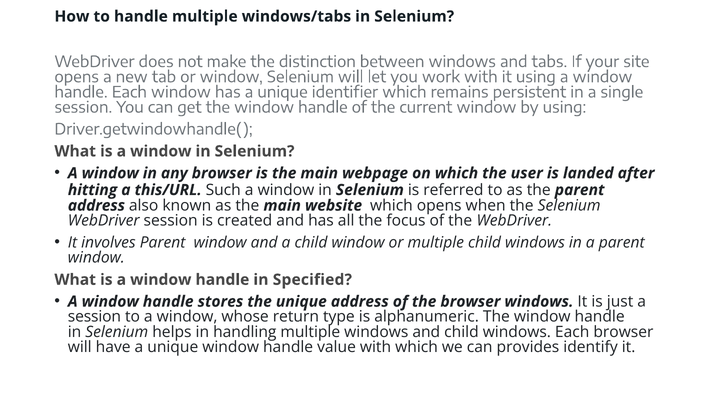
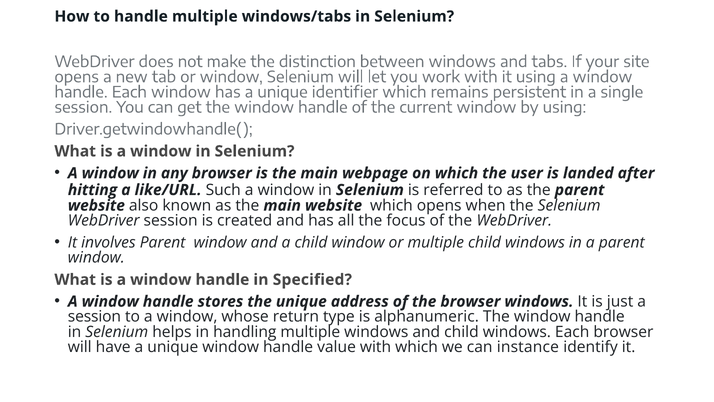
this/URL: this/URL -> like/URL
address at (96, 205): address -> website
provides: provides -> instance
